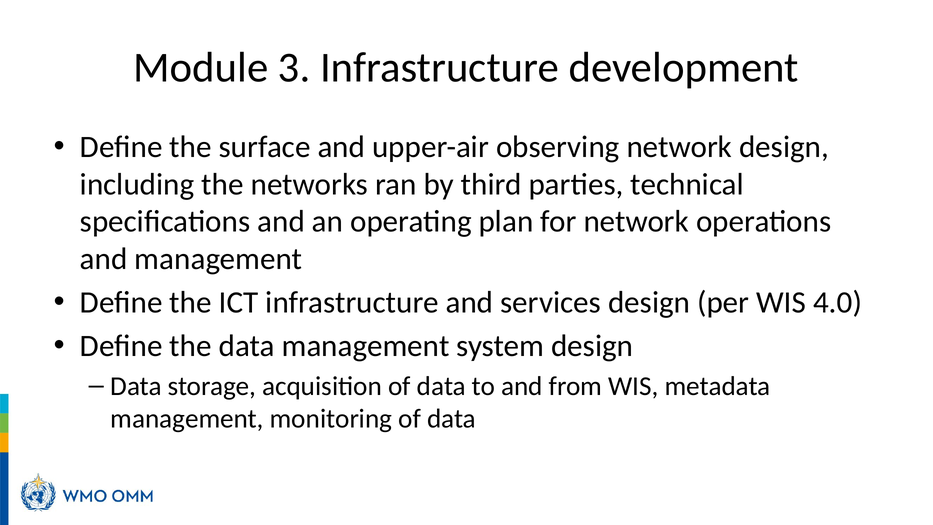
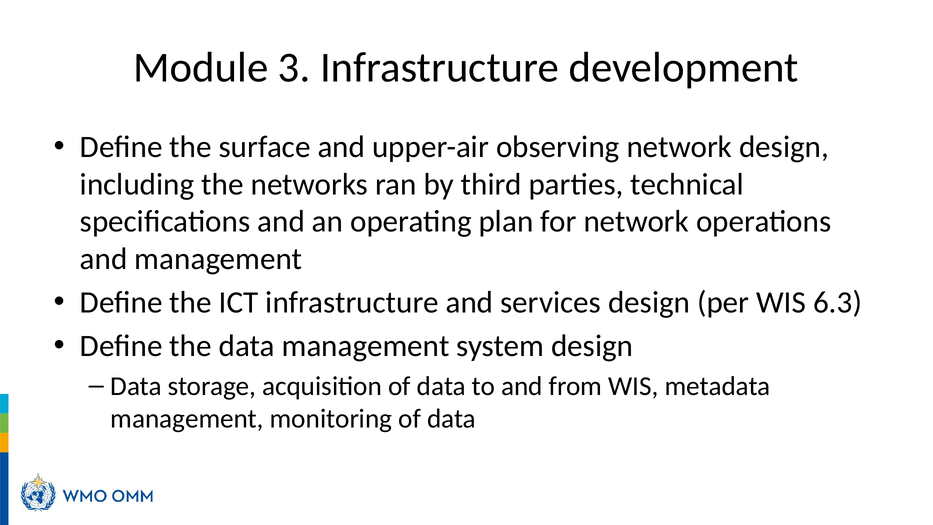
4.0: 4.0 -> 6.3
